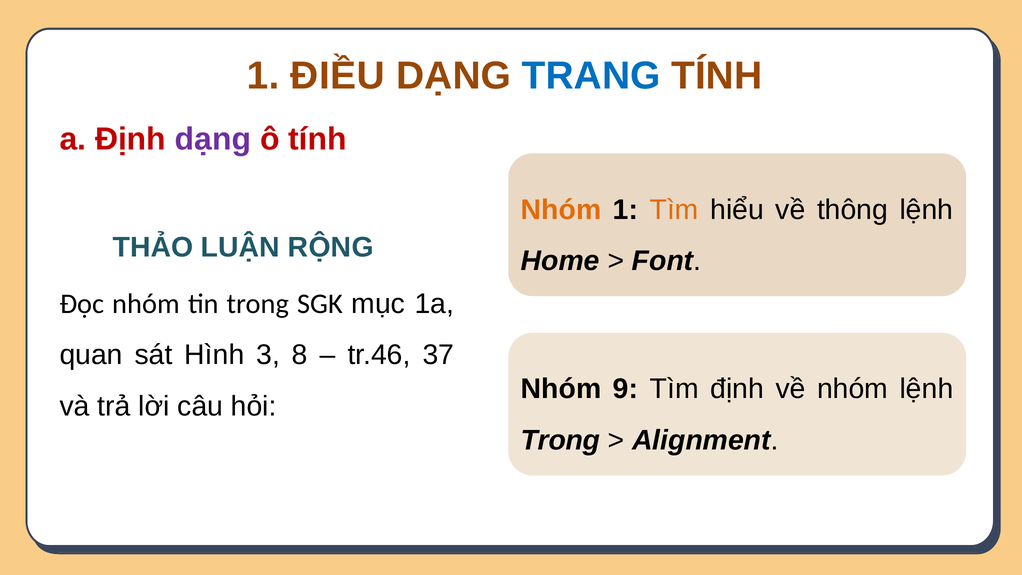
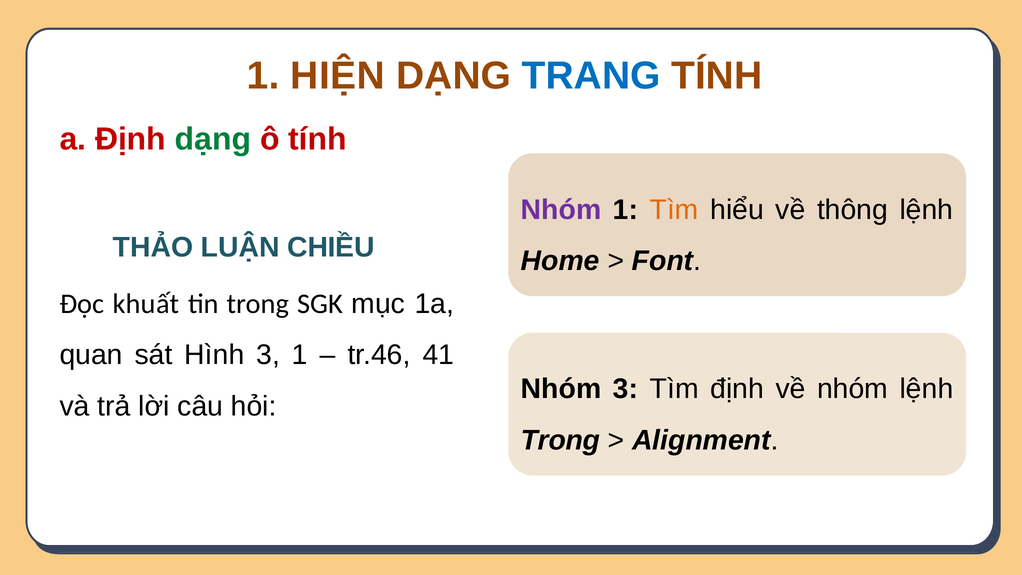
ĐIỀU: ĐIỀU -> HIỆN
dạng at (213, 139) colour: purple -> green
Nhóm at (561, 210) colour: orange -> purple
RỘNG: RỘNG -> CHIỀU
Đọc nhóm: nhóm -> khuất
3 8: 8 -> 1
37: 37 -> 41
Nhóm 9: 9 -> 3
